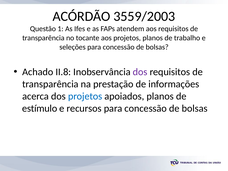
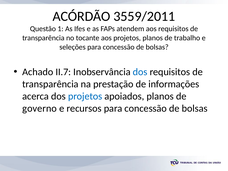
3559/2003: 3559/2003 -> 3559/2011
II.8: II.8 -> II.7
dos at (140, 72) colour: purple -> blue
estímulo: estímulo -> governo
